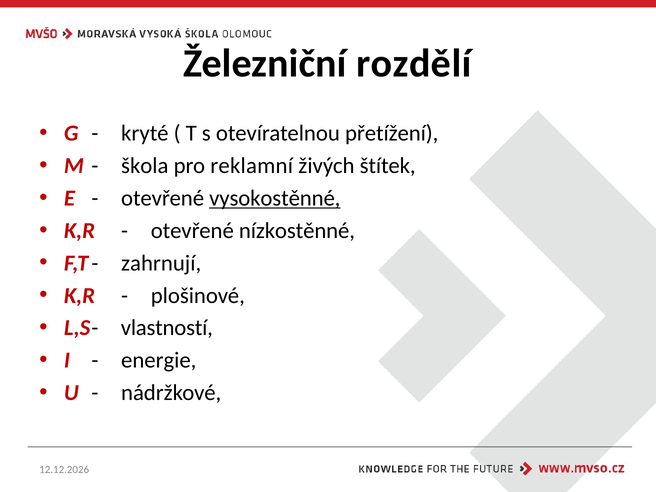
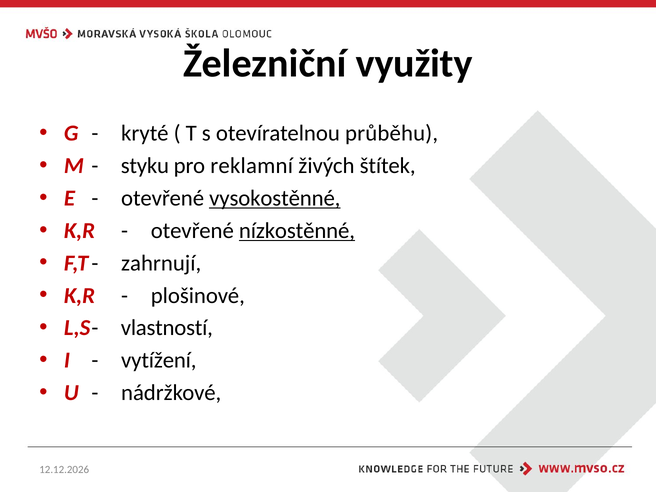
rozdělí: rozdělí -> využity
přetížení: přetížení -> průběhu
škola: škola -> styku
nízkostěnné underline: none -> present
energie: energie -> vytížení
